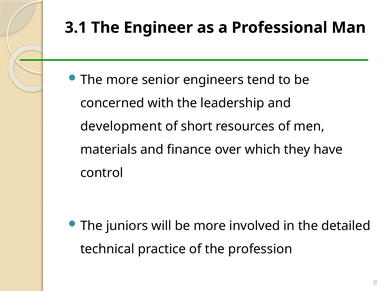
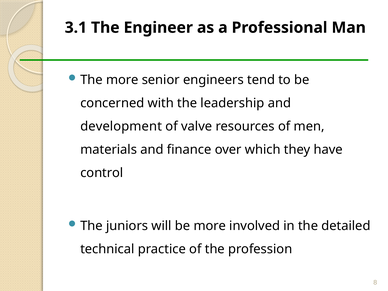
short: short -> valve
